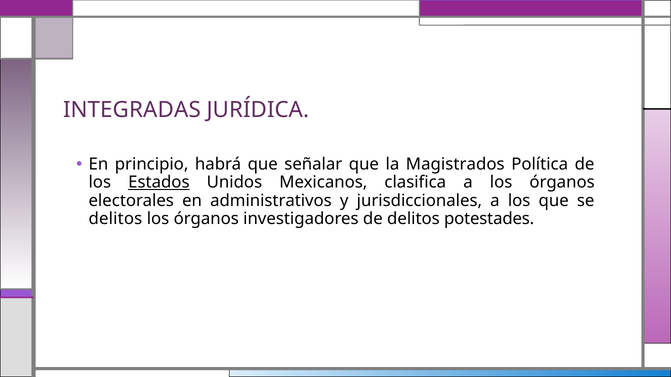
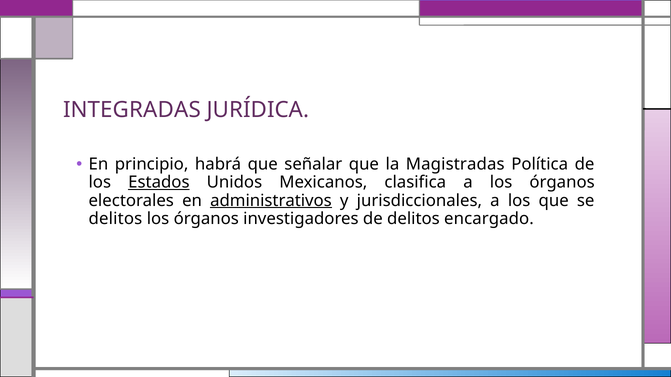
Magistrados: Magistrados -> Magistradas
administrativos underline: none -> present
potestades: potestades -> encargado
